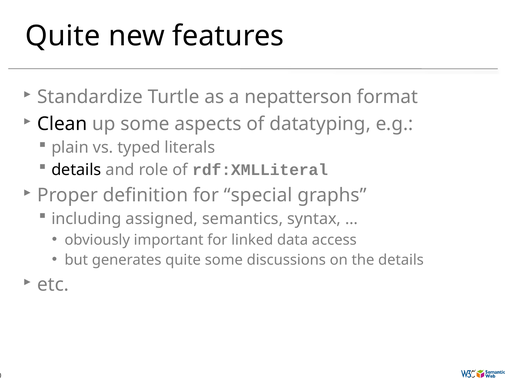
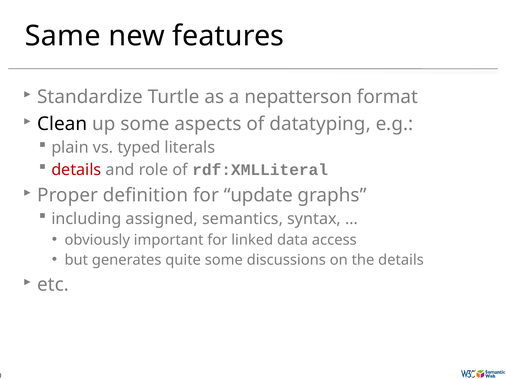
Quite at (63, 36): Quite -> Same
details at (76, 170) colour: black -> red
special: special -> update
